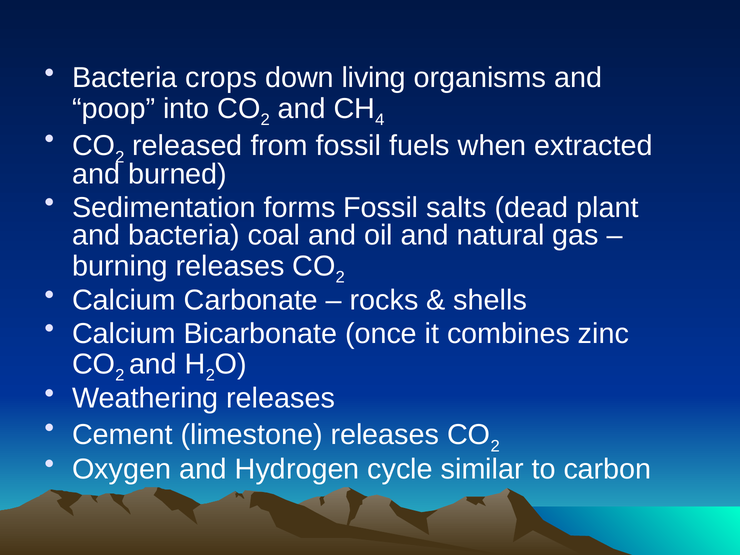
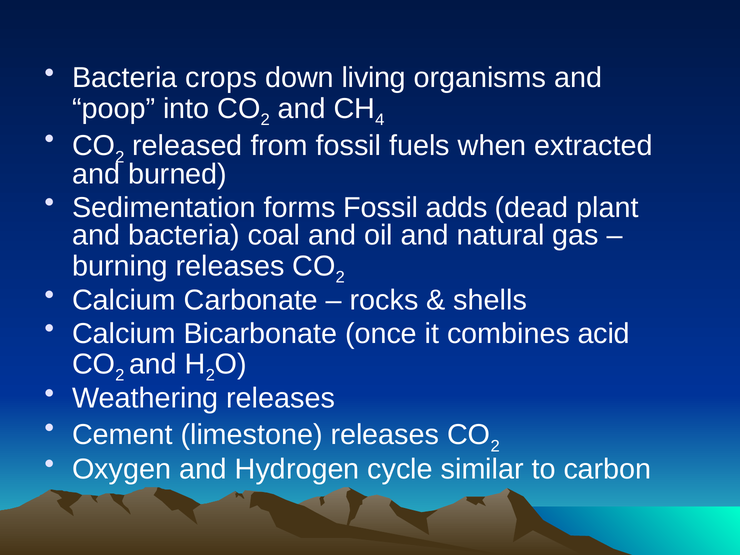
salts: salts -> adds
zinc: zinc -> acid
